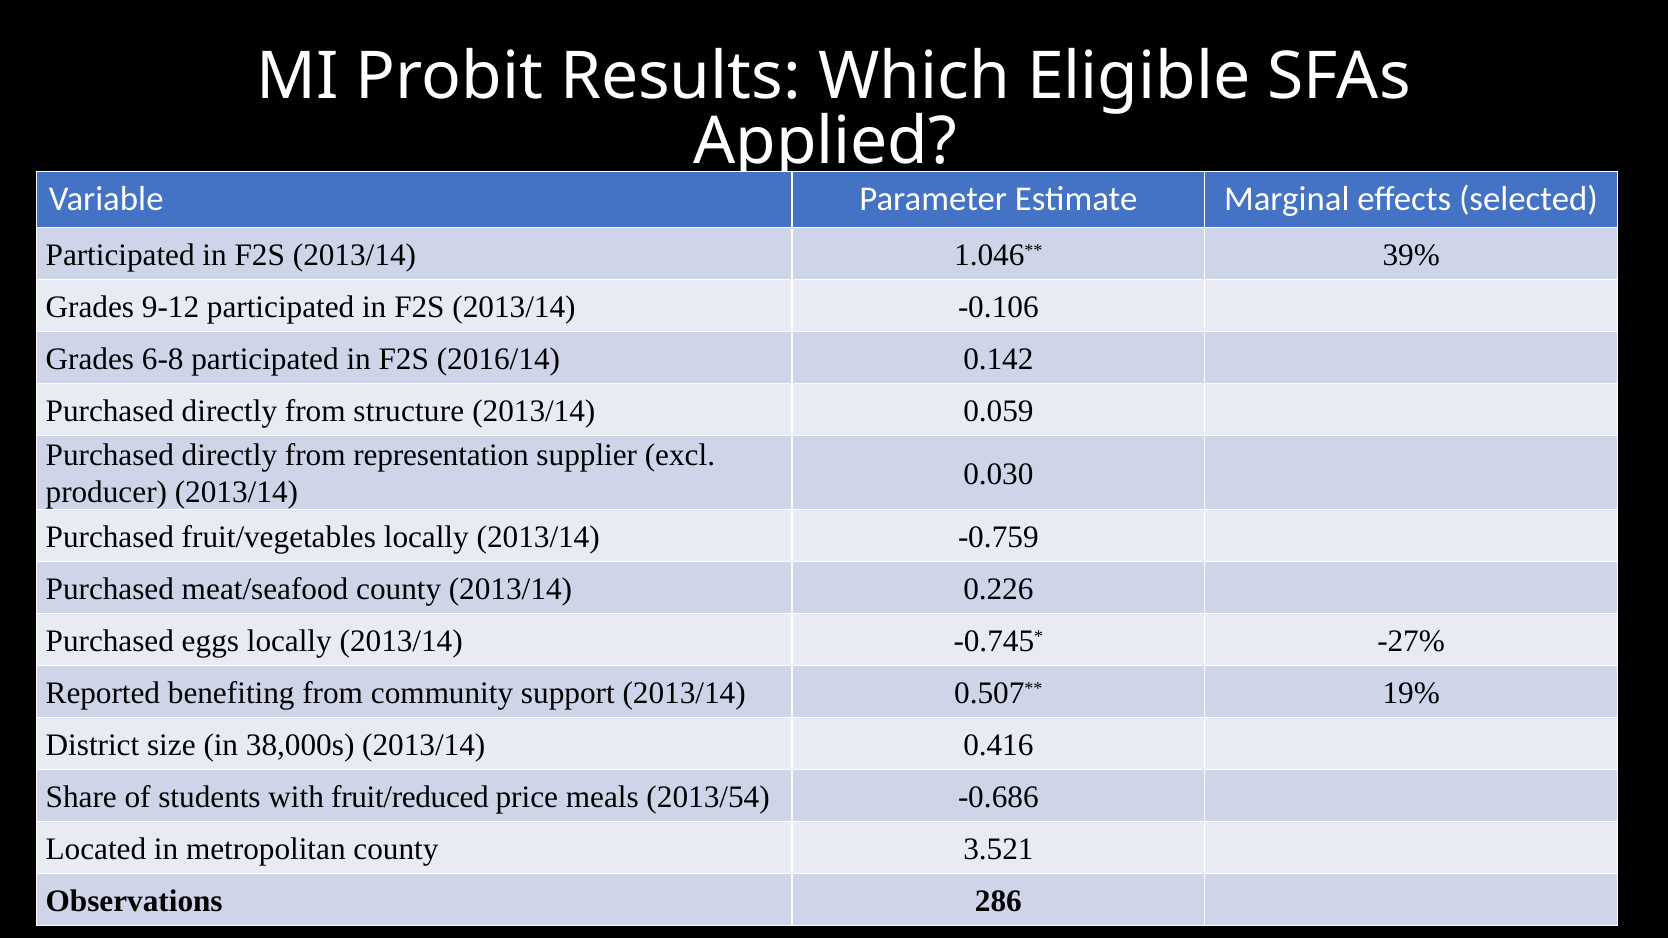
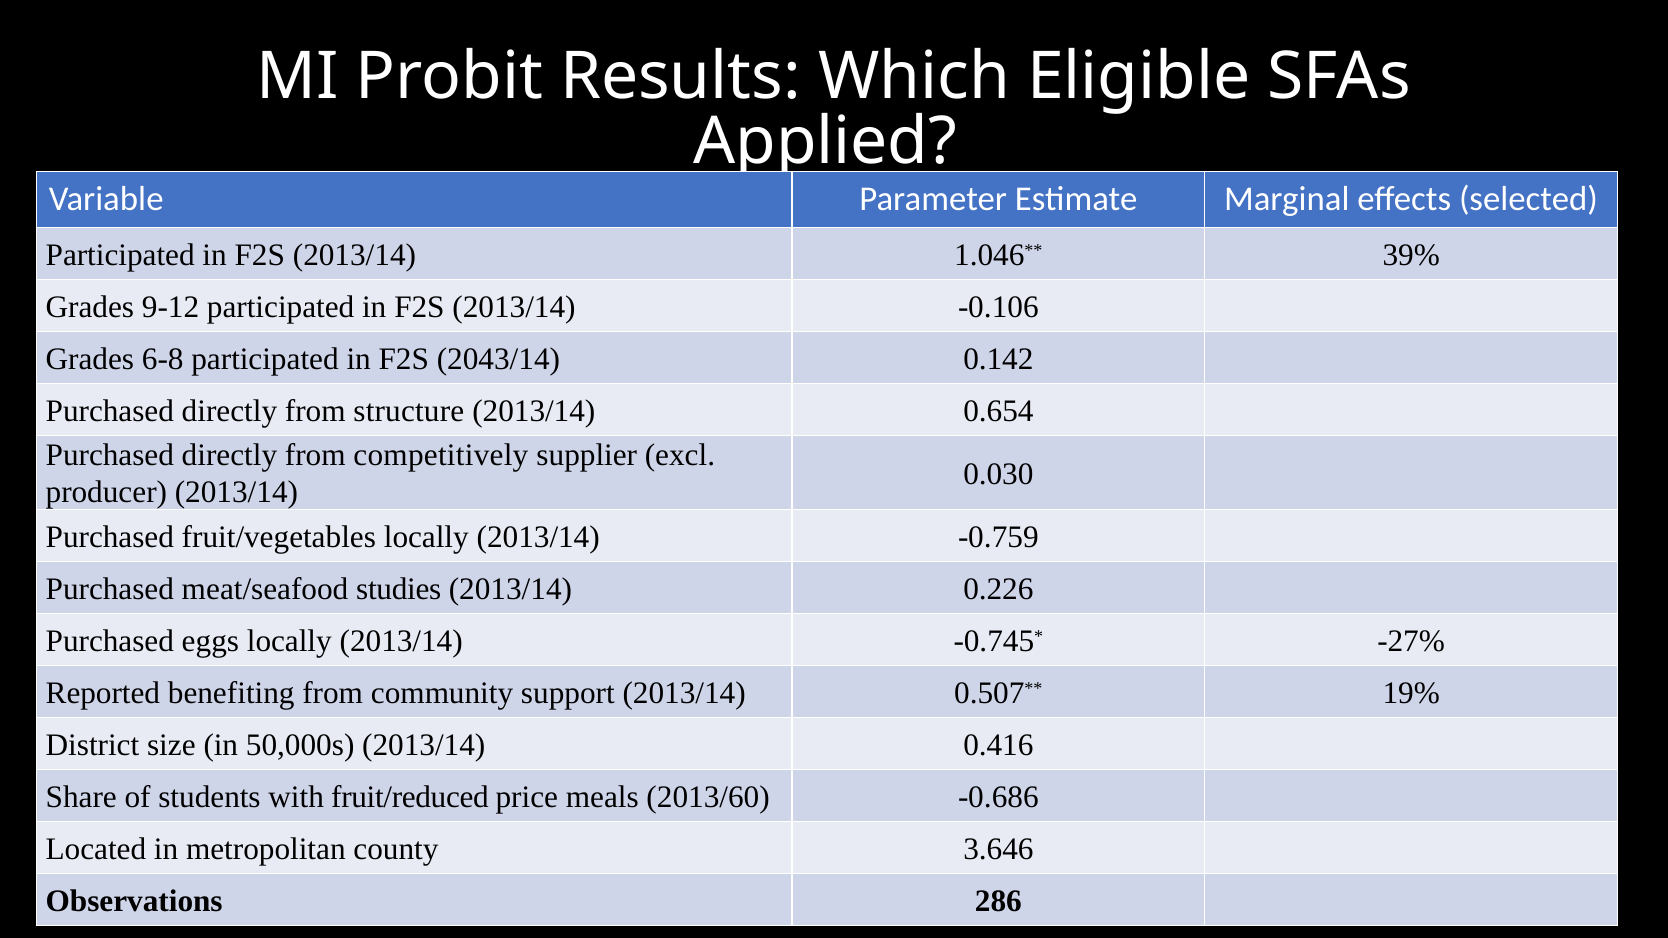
2016/14: 2016/14 -> 2043/14
0.059: 0.059 -> 0.654
representation: representation -> competitively
meat/seafood county: county -> studies
38,000s: 38,000s -> 50,000s
2013/54: 2013/54 -> 2013/60
3.521: 3.521 -> 3.646
